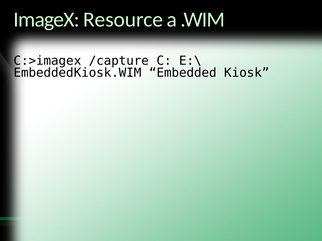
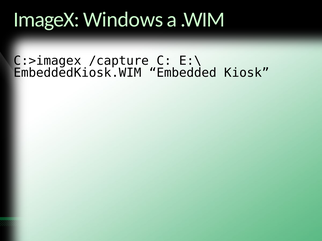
Resource: Resource -> Windows
